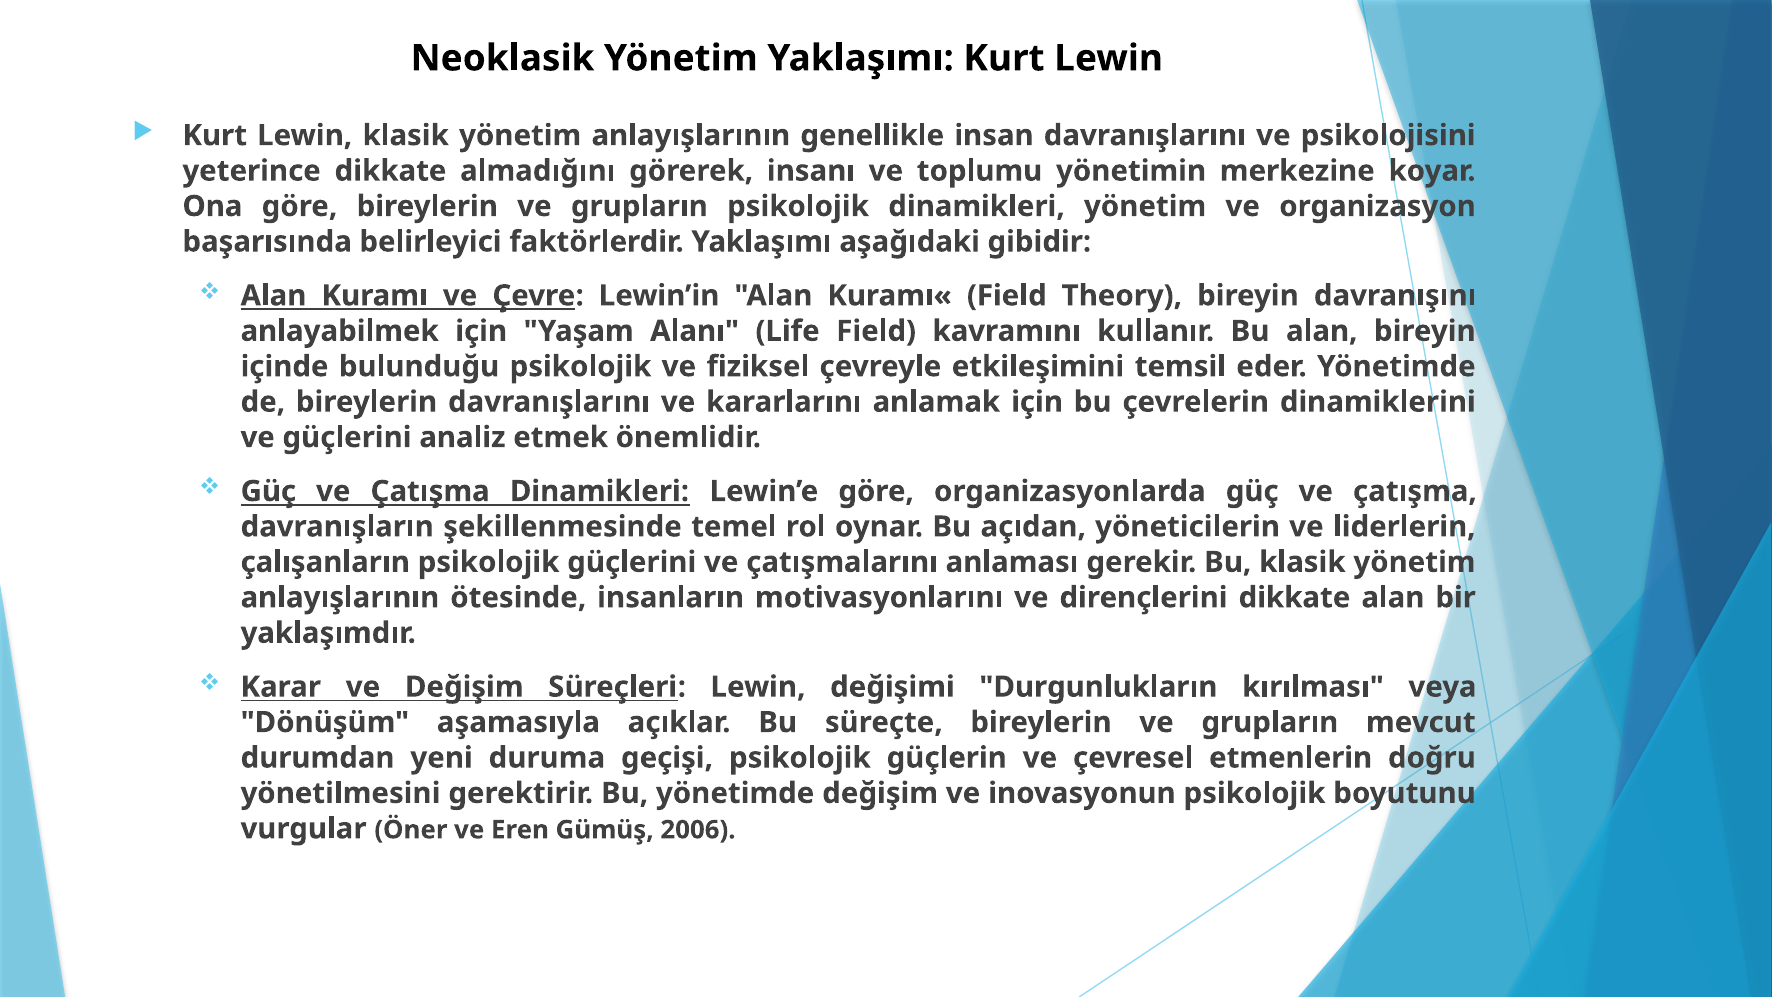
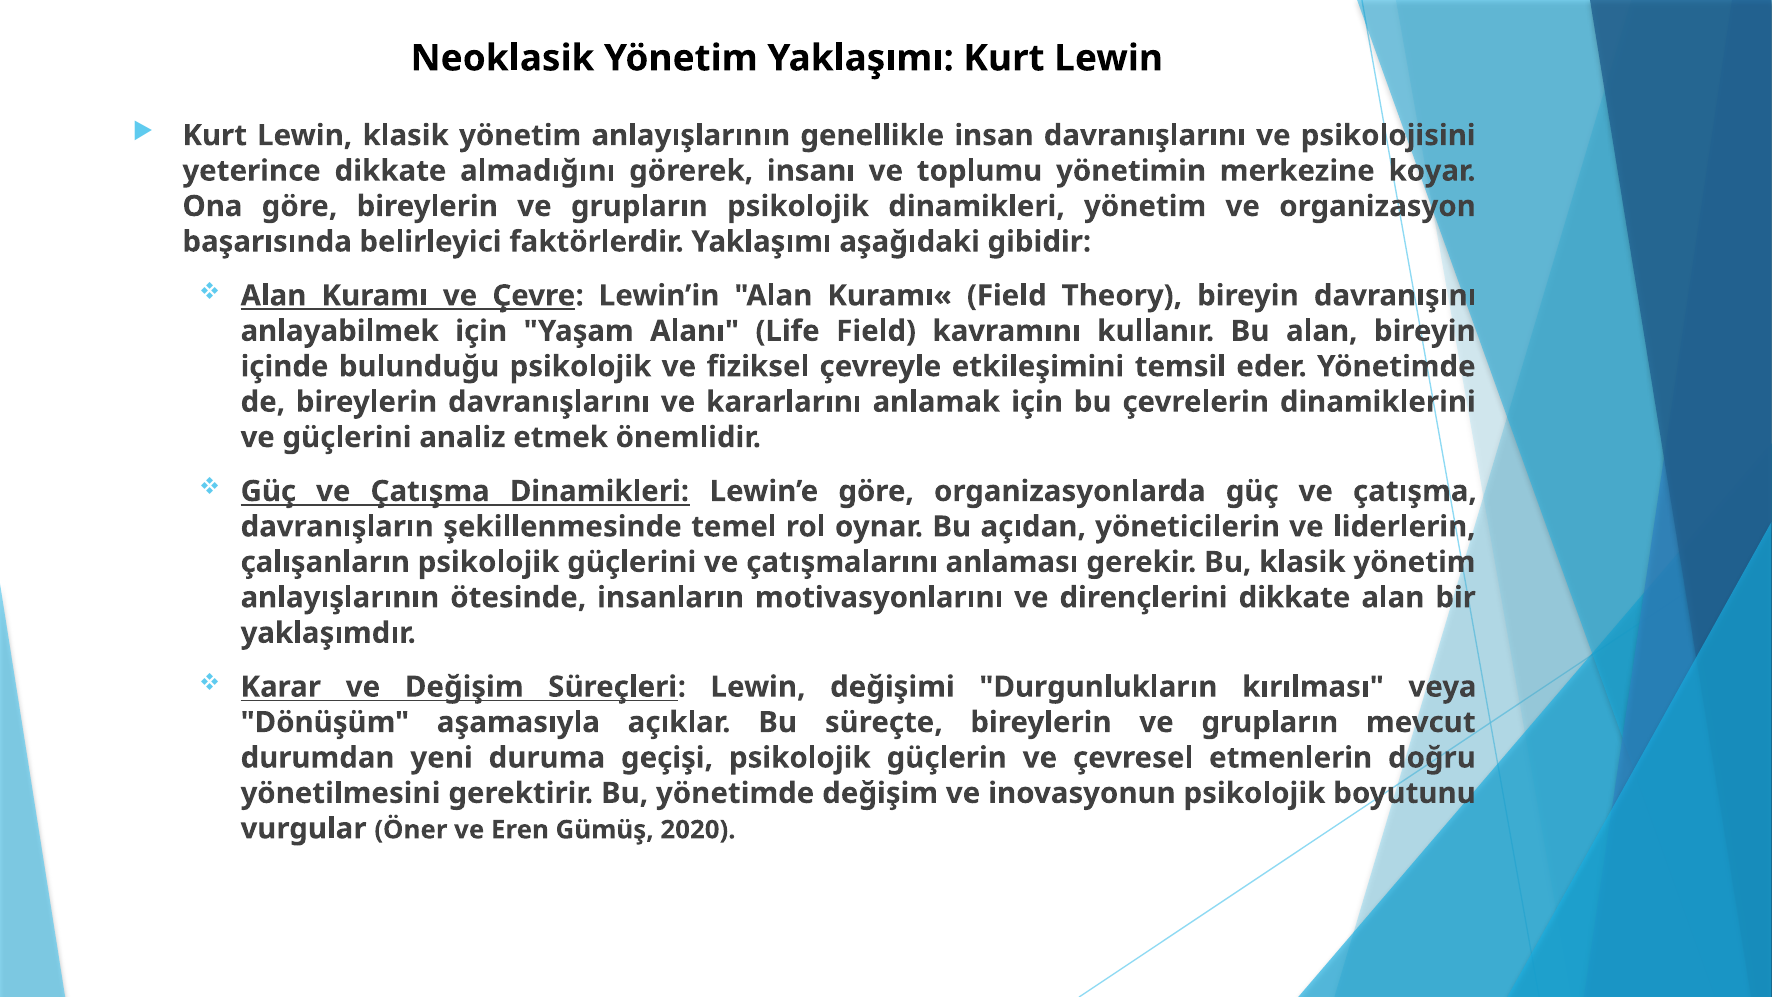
2006: 2006 -> 2020
